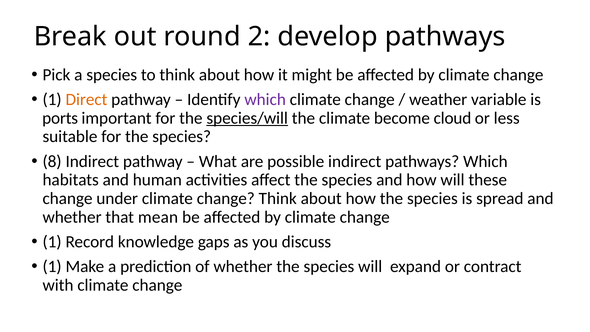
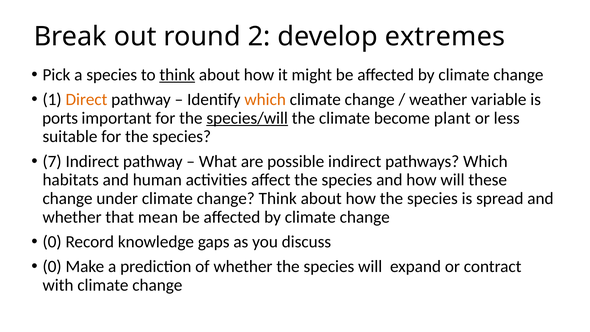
develop pathways: pathways -> extremes
think at (177, 75) underline: none -> present
which at (265, 99) colour: purple -> orange
cloud: cloud -> plant
8: 8 -> 7
1 at (52, 242): 1 -> 0
1 at (52, 266): 1 -> 0
